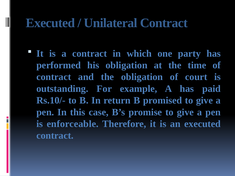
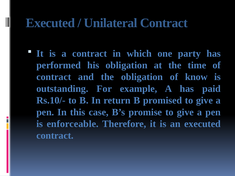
court: court -> know
